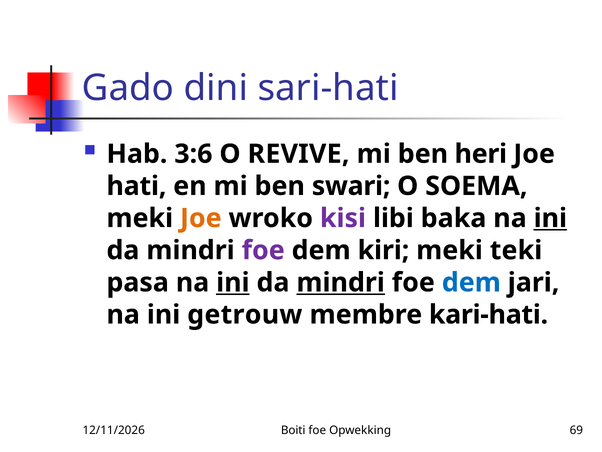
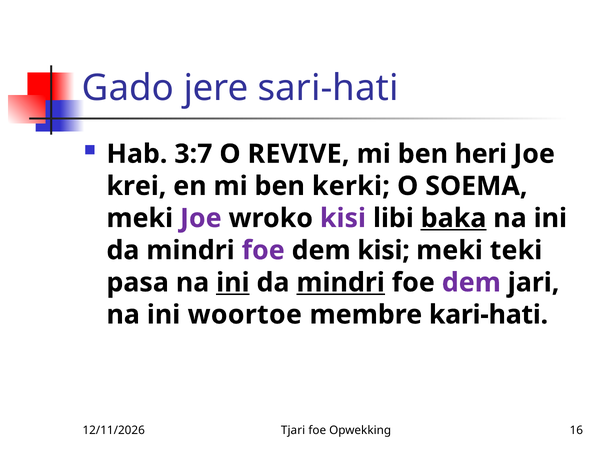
dini: dini -> jere
3:6: 3:6 -> 3:7
hati: hati -> krei
swari: swari -> kerki
Joe at (201, 218) colour: orange -> purple
baka underline: none -> present
ini at (550, 218) underline: present -> none
dem kiri: kiri -> kisi
dem at (471, 282) colour: blue -> purple
getrouw: getrouw -> woortoe
Boiti: Boiti -> Tjari
69: 69 -> 16
